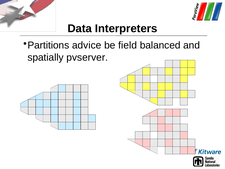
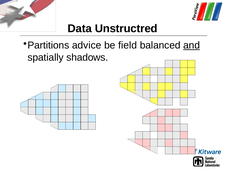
Interpreters: Interpreters -> Unstructred
and underline: none -> present
pvserver: pvserver -> shadows
